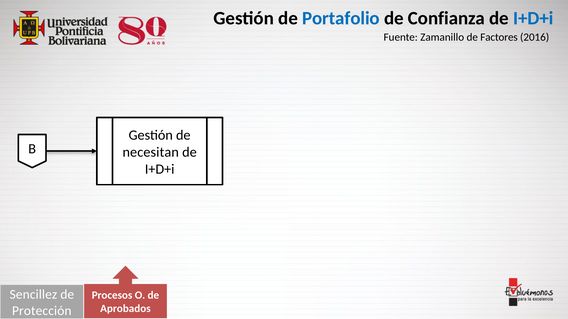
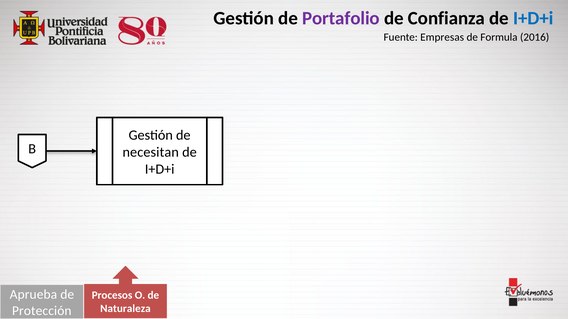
Portafolio colour: blue -> purple
Zamanillo: Zamanillo -> Empresas
Factores: Factores -> Formula
Sencillez: Sencillez -> Aprueba
Aprobados: Aprobados -> Naturaleza
